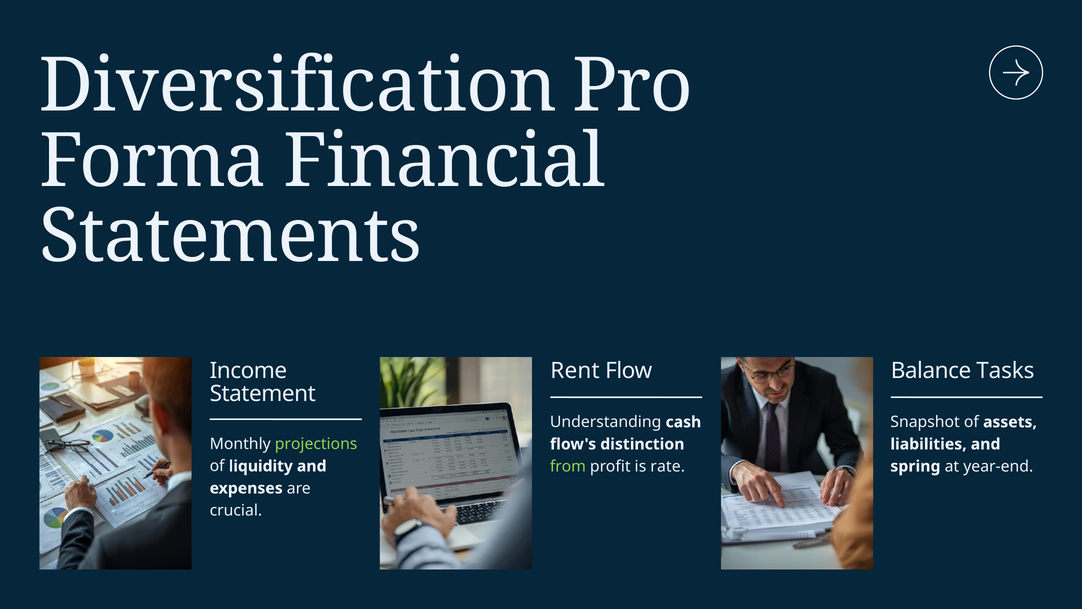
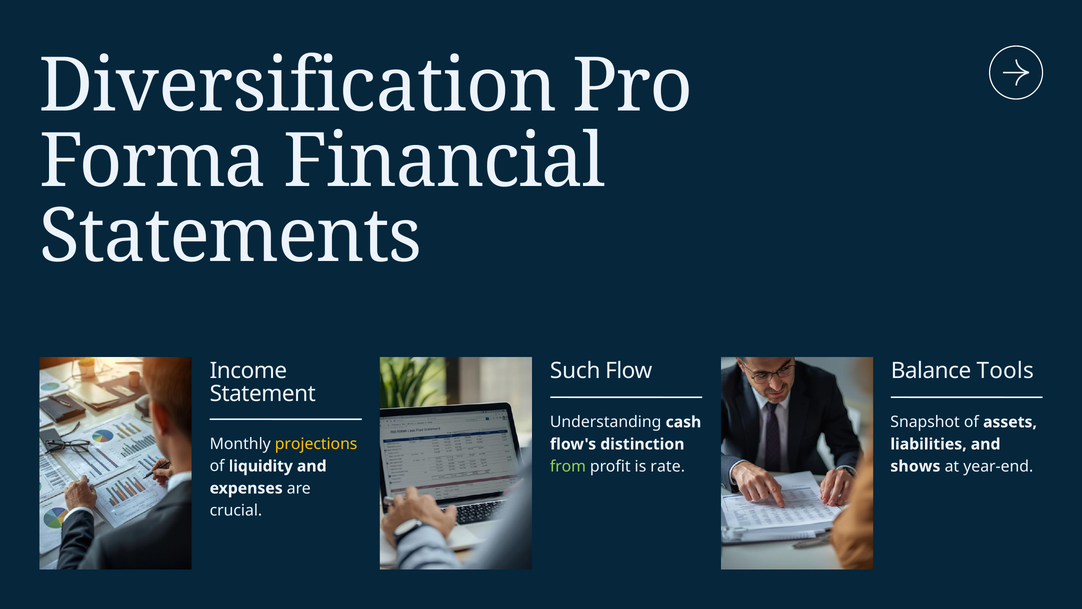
Rent: Rent -> Such
Tasks: Tasks -> Tools
projections colour: light green -> yellow
spring: spring -> shows
